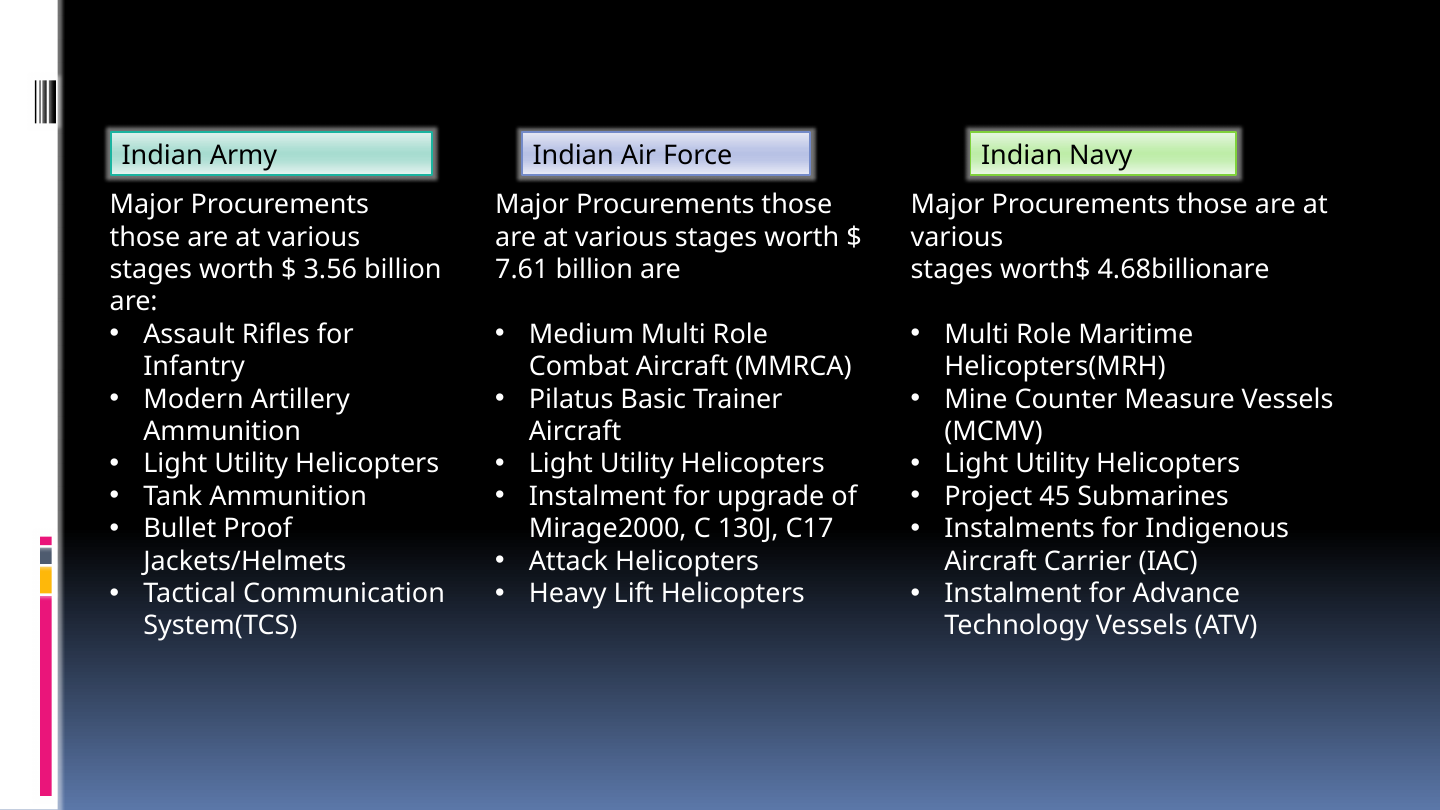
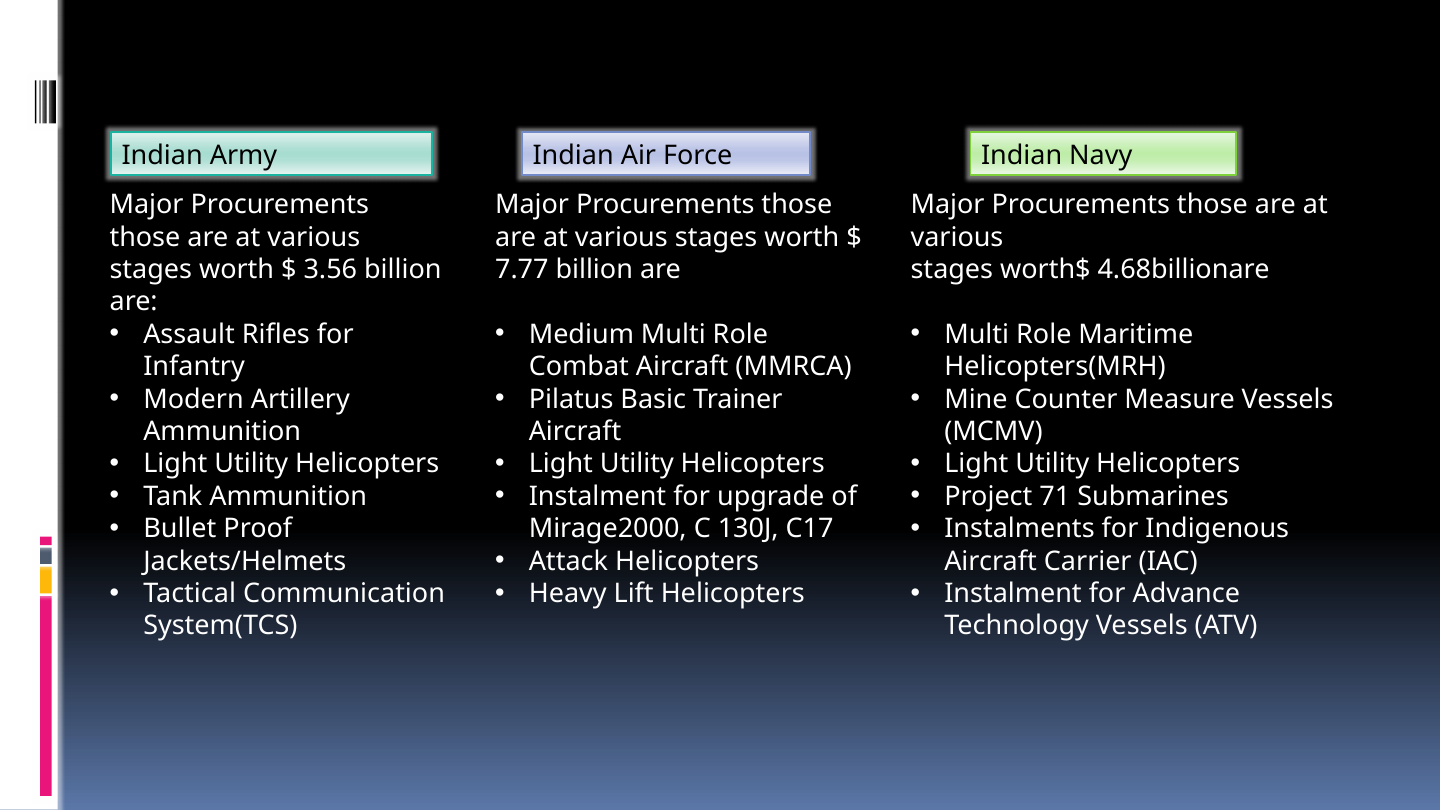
7.61: 7.61 -> 7.77
45: 45 -> 71
